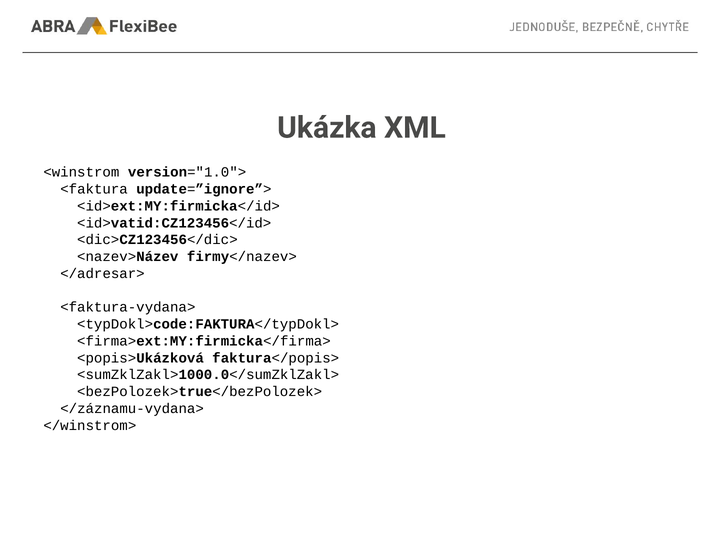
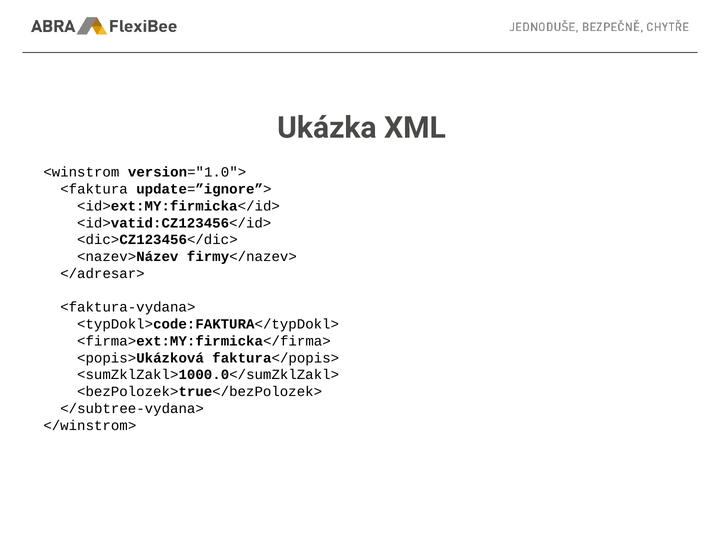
</záznamu-vydana>: </záznamu-vydana> -> </subtree-vydana>
